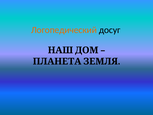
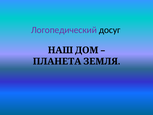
Логопедический colour: orange -> purple
